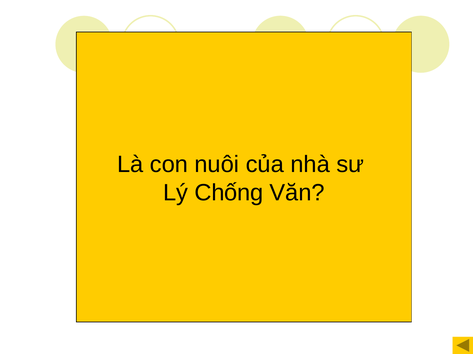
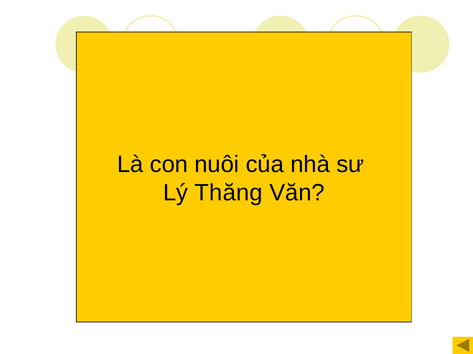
Chống: Chống -> Thăng
